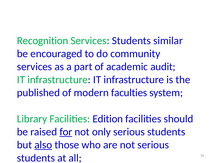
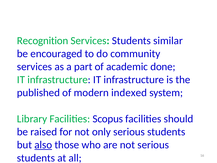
audit: audit -> done
faculties: faculties -> indexed
Edition: Edition -> Scopus
for underline: present -> none
